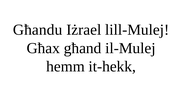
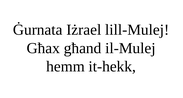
Għandu: Għandu -> Ġurnata
